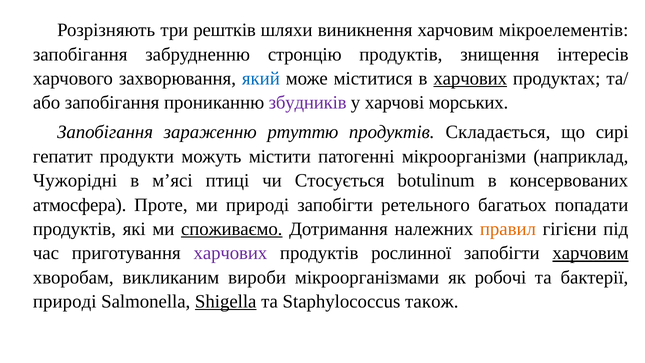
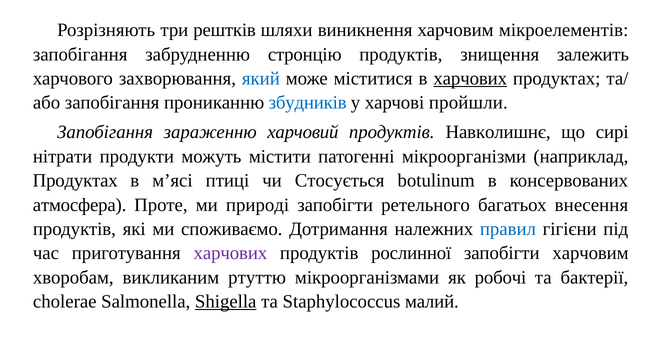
інтересів: інтересів -> залежить
збудників colour: purple -> blue
морських: морських -> пройшли
ртуттю: ртуттю -> харчовий
Складається: Складається -> Навколишнє
гепатит: гепатит -> нітрати
Чужорідні at (75, 181): Чужорідні -> Продуктах
попадати: попадати -> внесення
споживаємо underline: present -> none
правил colour: orange -> blue
харчовим at (591, 253) underline: present -> none
вироби: вироби -> ртуттю
природі at (65, 301): природі -> cholerae
також: також -> малий
